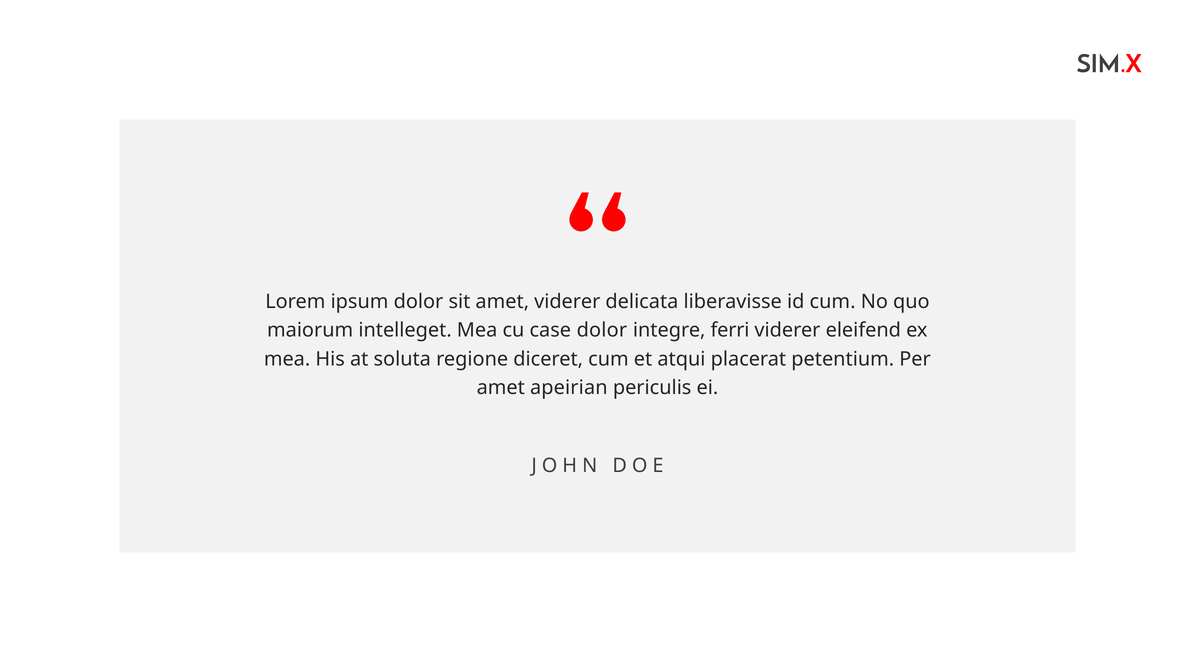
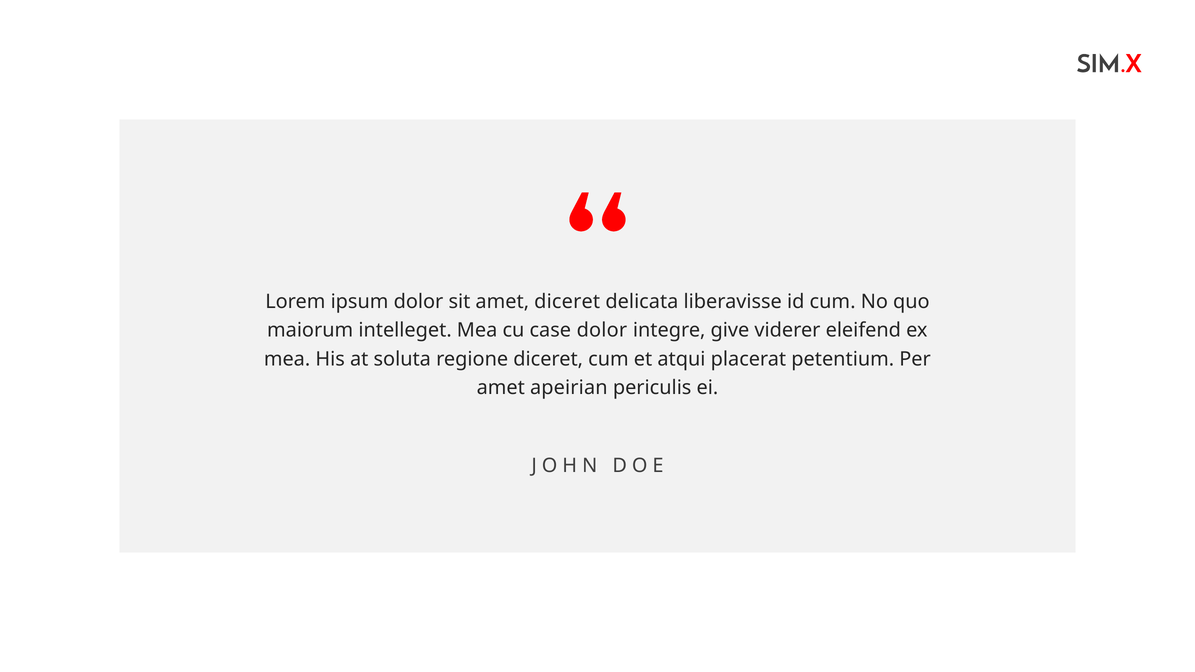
amet viderer: viderer -> diceret
ferri: ferri -> give
